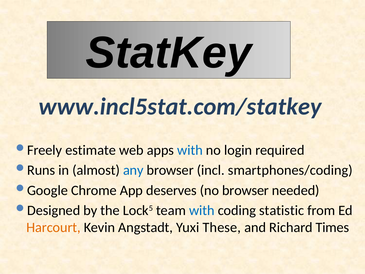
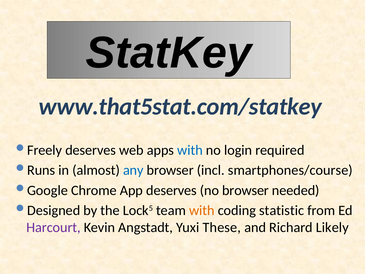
www.incl5stat.com/statkey: www.incl5stat.com/statkey -> www.that5stat.com/statkey
estimate at (91, 150): estimate -> deserves
smartphones/coding: smartphones/coding -> smartphones/course
with at (202, 210) colour: blue -> orange
Harcourt colour: orange -> purple
Times: Times -> Likely
